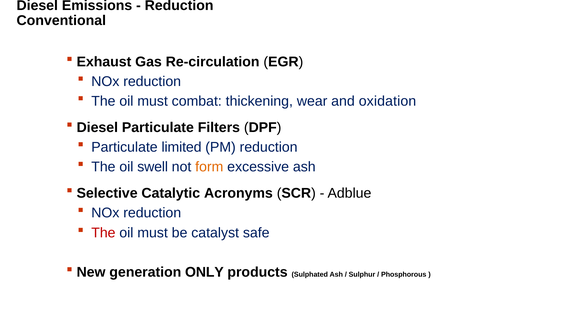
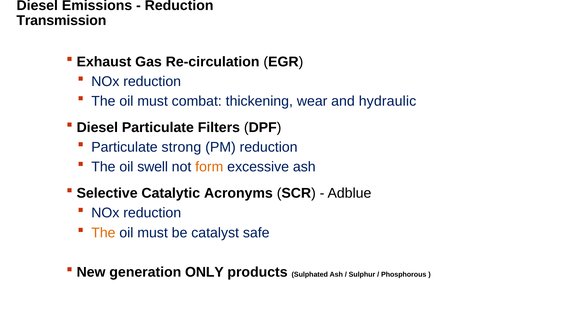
Conventional: Conventional -> Transmission
oxidation: oxidation -> hydraulic
limited: limited -> strong
The at (103, 232) colour: red -> orange
